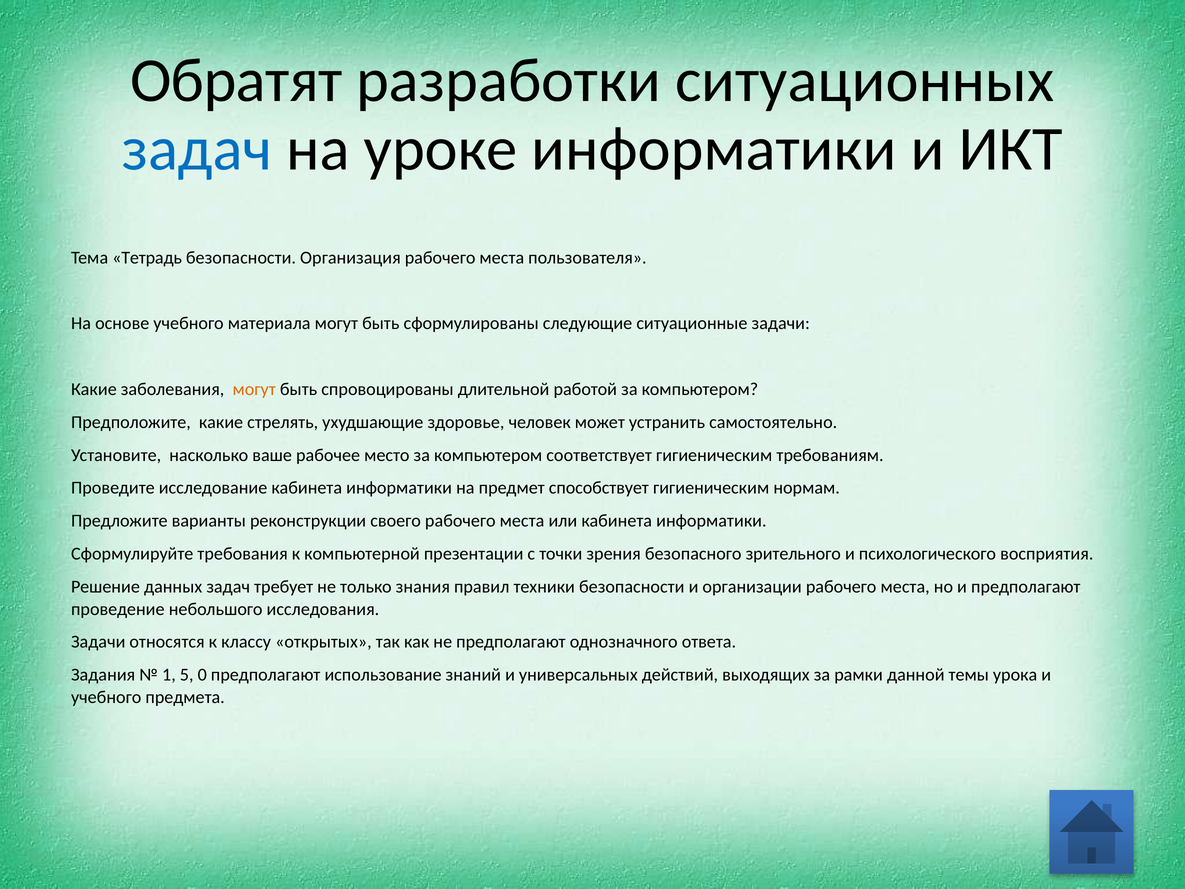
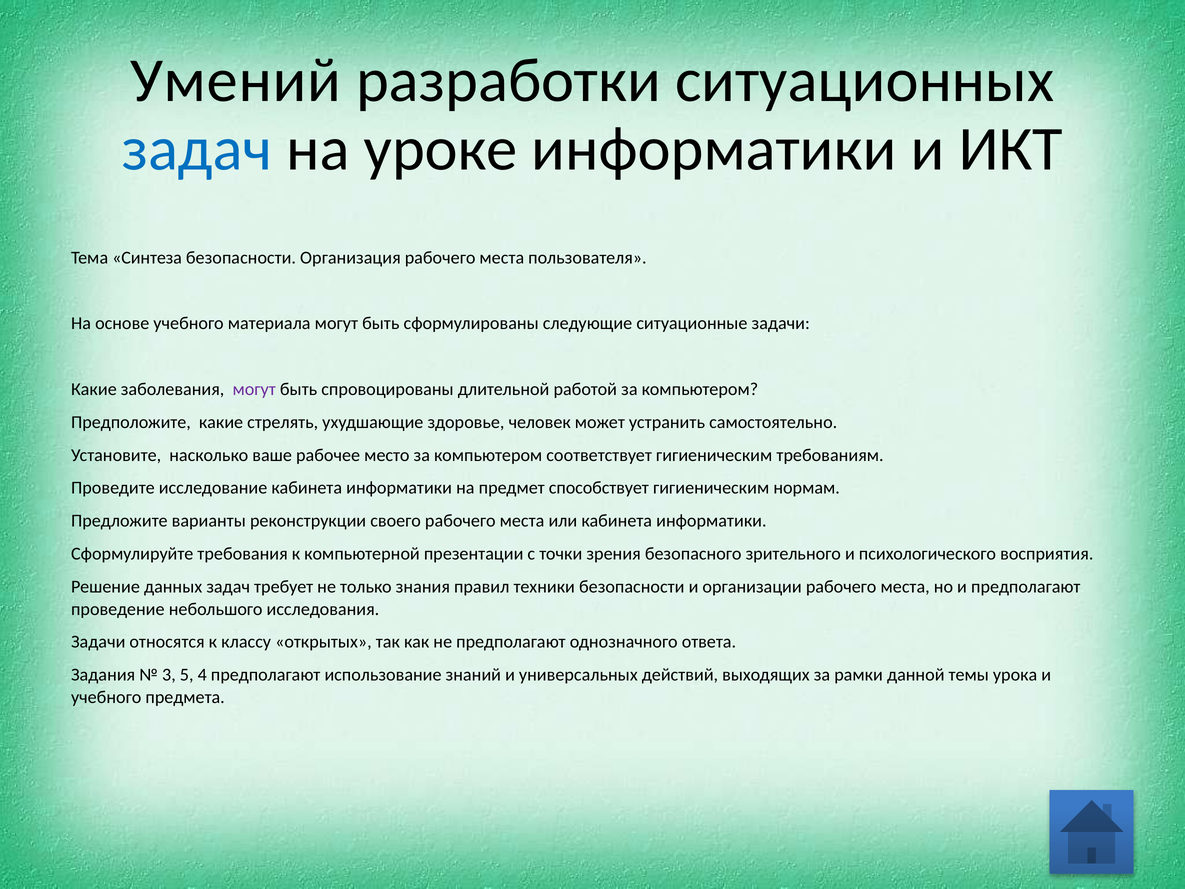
Обратят: Обратят -> Умений
Тетрадь: Тетрадь -> Синтеза
могут at (254, 389) colour: orange -> purple
1: 1 -> 3
0: 0 -> 4
